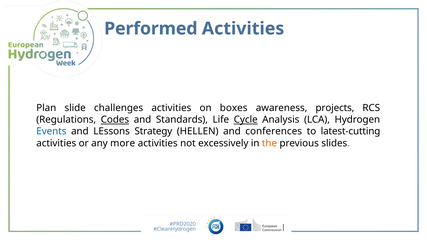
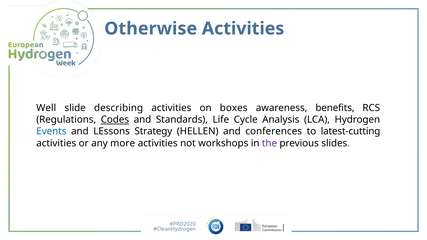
Performed: Performed -> Otherwise
Plan: Plan -> Well
challenges: challenges -> describing
projects: projects -> benefits
Cycle underline: present -> none
excessively: excessively -> workshops
the colour: orange -> purple
